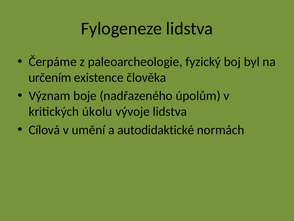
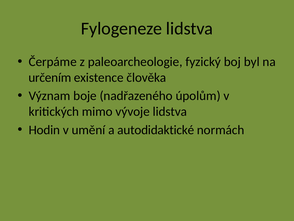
úkolu: úkolu -> mimo
Cílová: Cílová -> Hodin
